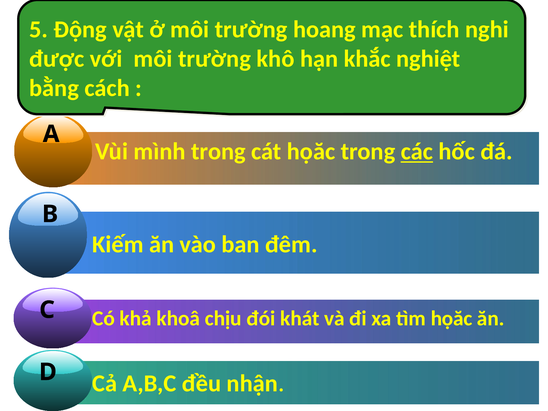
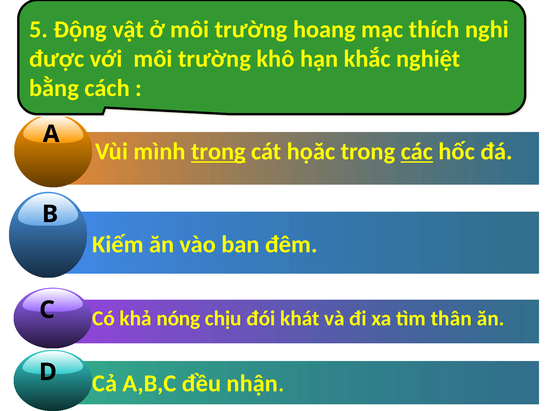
trong at (218, 151) underline: none -> present
khoâ: khoâ -> nóng
tìm họăc: họăc -> thân
